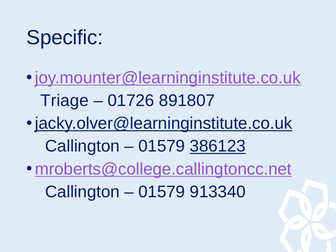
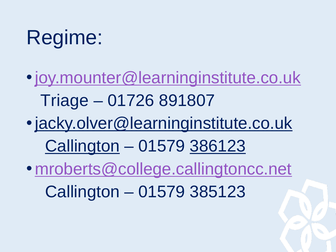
Specific: Specific -> Regime
Callington at (82, 146) underline: none -> present
913340: 913340 -> 385123
